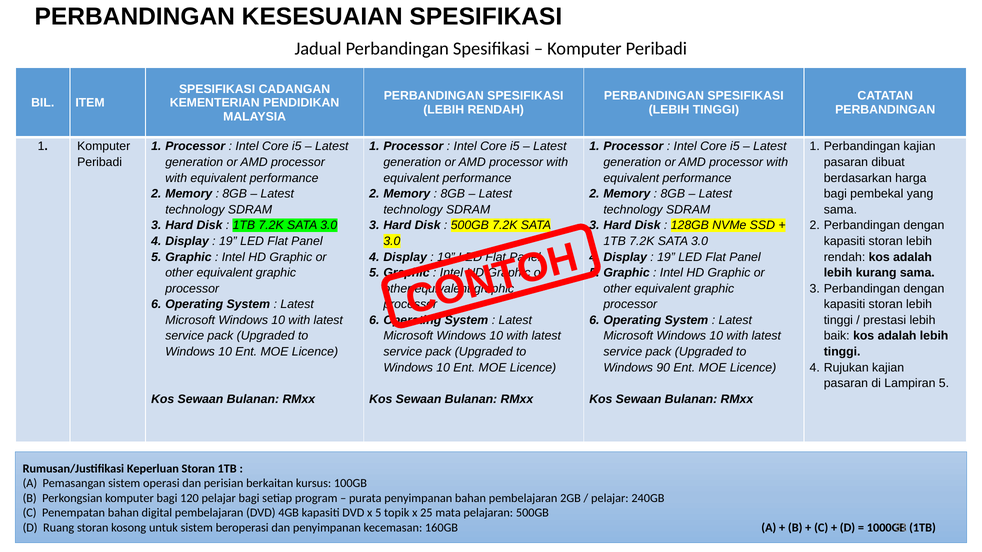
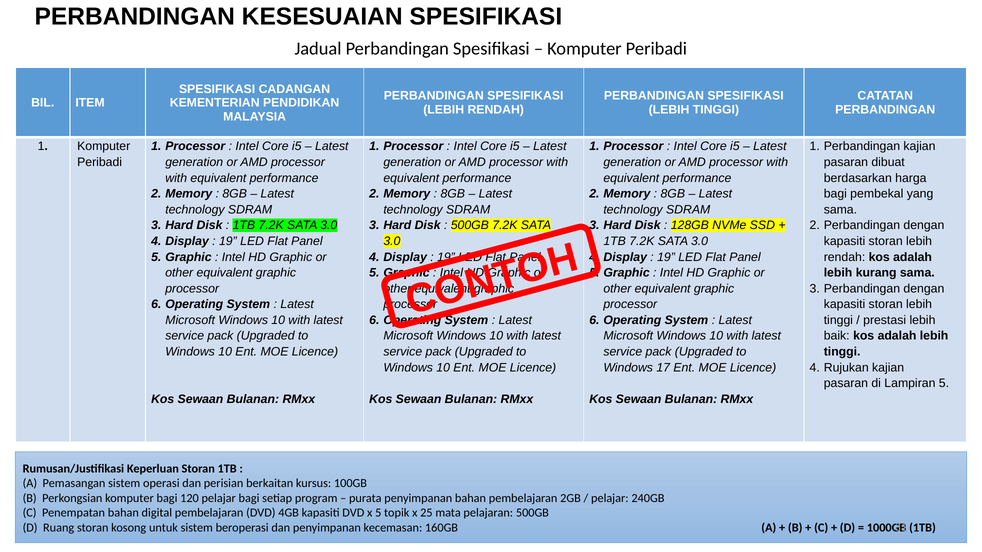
90: 90 -> 17
